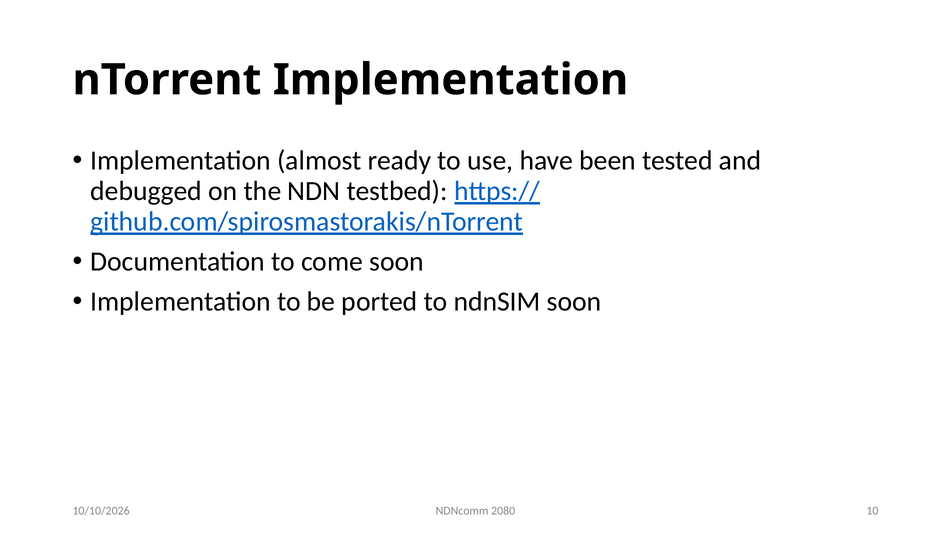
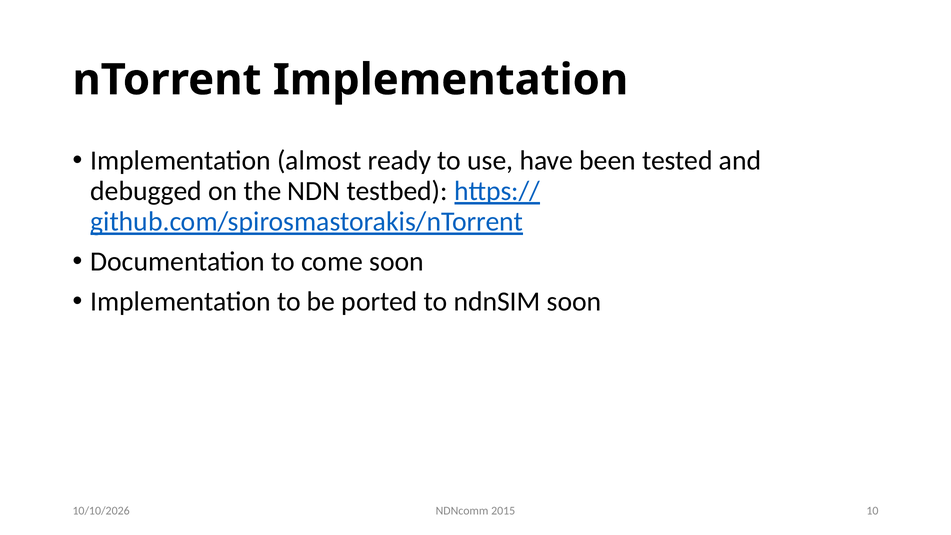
2080: 2080 -> 2015
